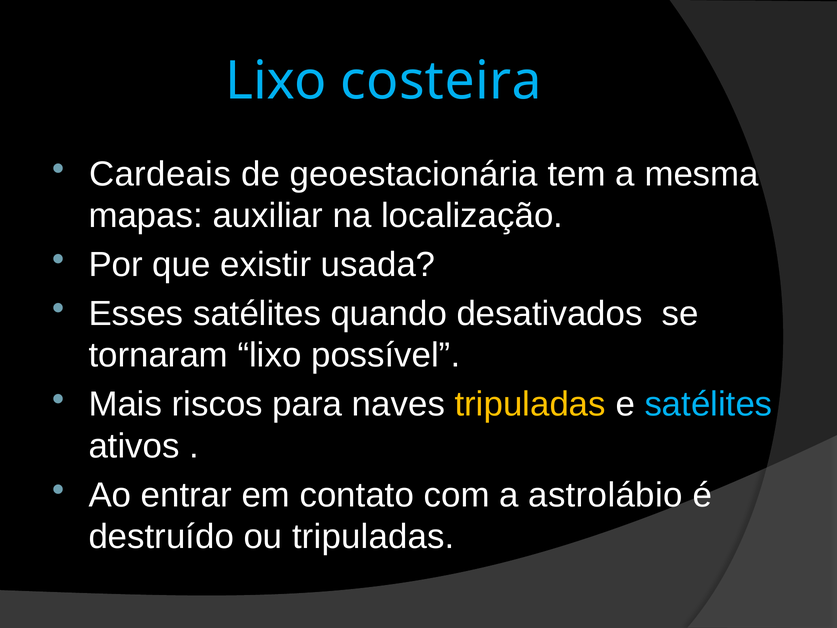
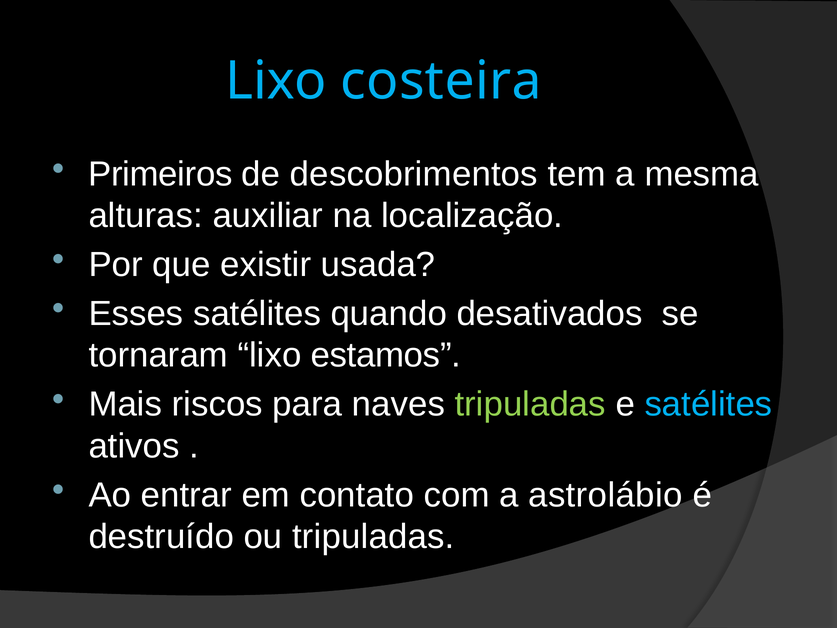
Cardeais: Cardeais -> Primeiros
geoestacionária: geoestacionária -> descobrimentos
mapas: mapas -> alturas
possível: possível -> estamos
tripuladas at (530, 404) colour: yellow -> light green
